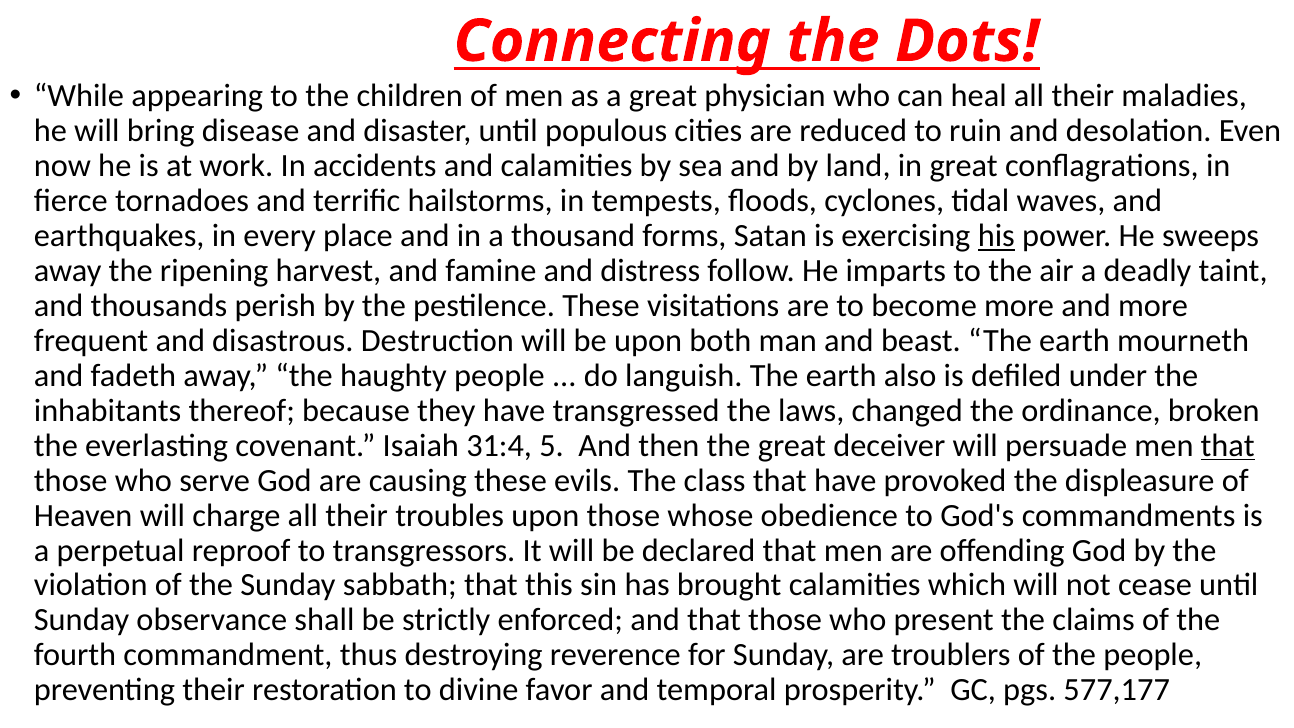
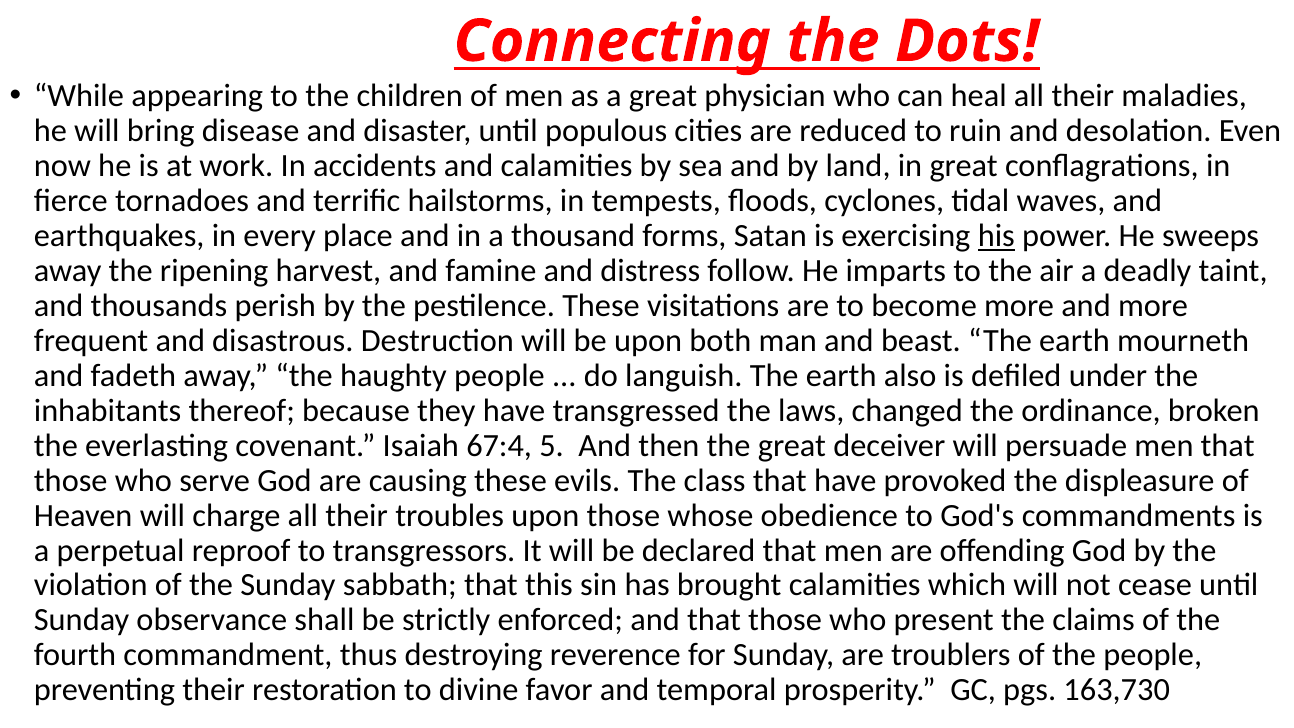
31:4: 31:4 -> 67:4
that at (1228, 445) underline: present -> none
577,177: 577,177 -> 163,730
